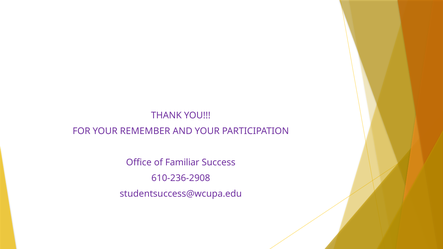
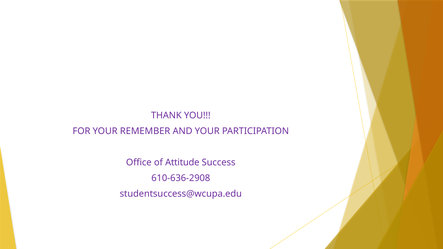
Familiar: Familiar -> Attitude
610-236-2908: 610-236-2908 -> 610-636-2908
